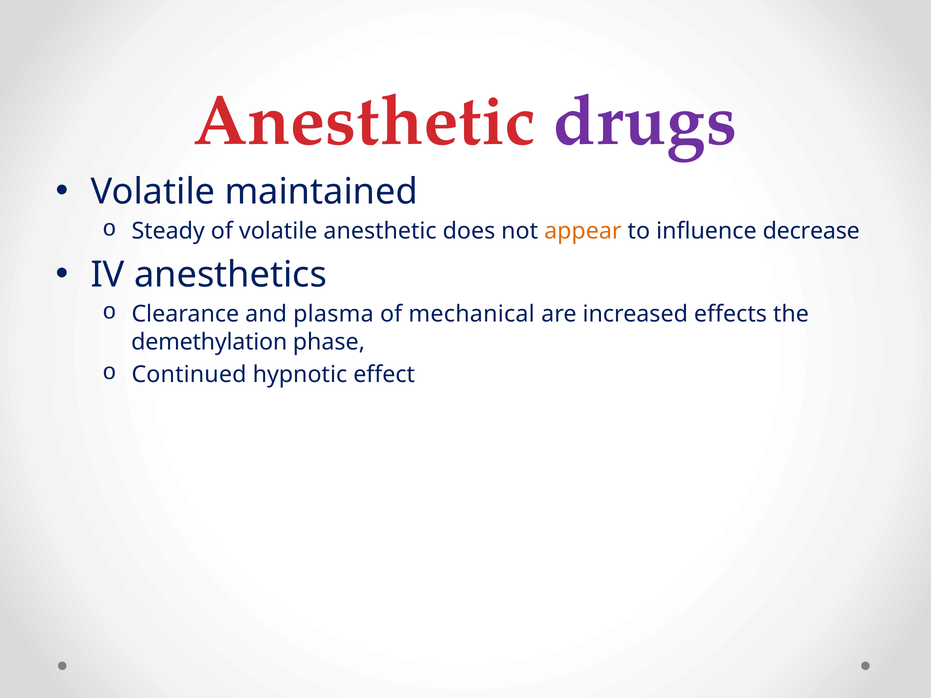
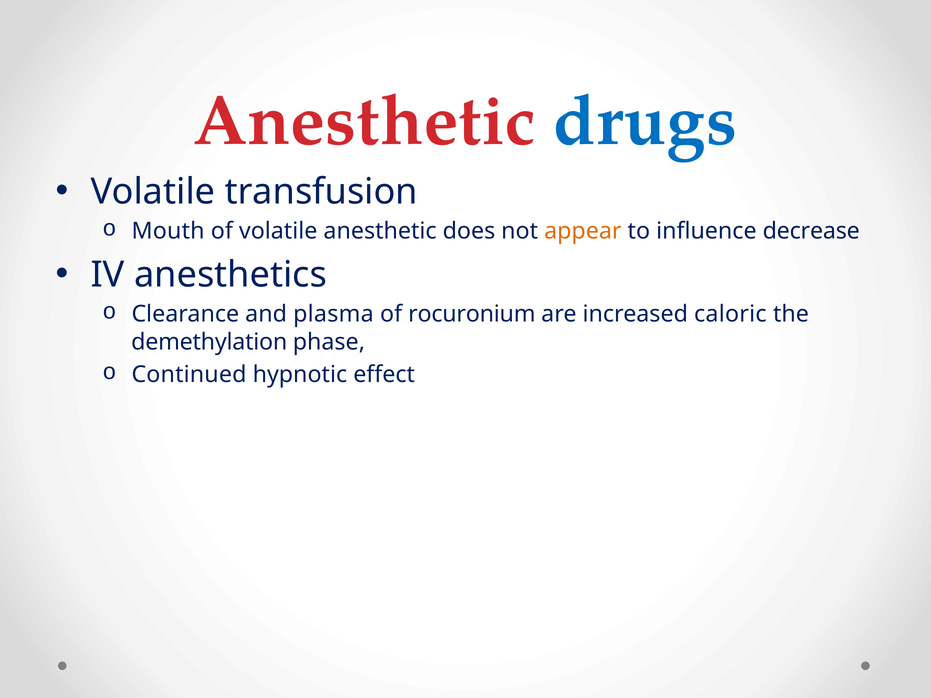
drugs colour: purple -> blue
maintained: maintained -> transfusion
Steady: Steady -> Mouth
mechanical: mechanical -> rocuronium
effects: effects -> caloric
